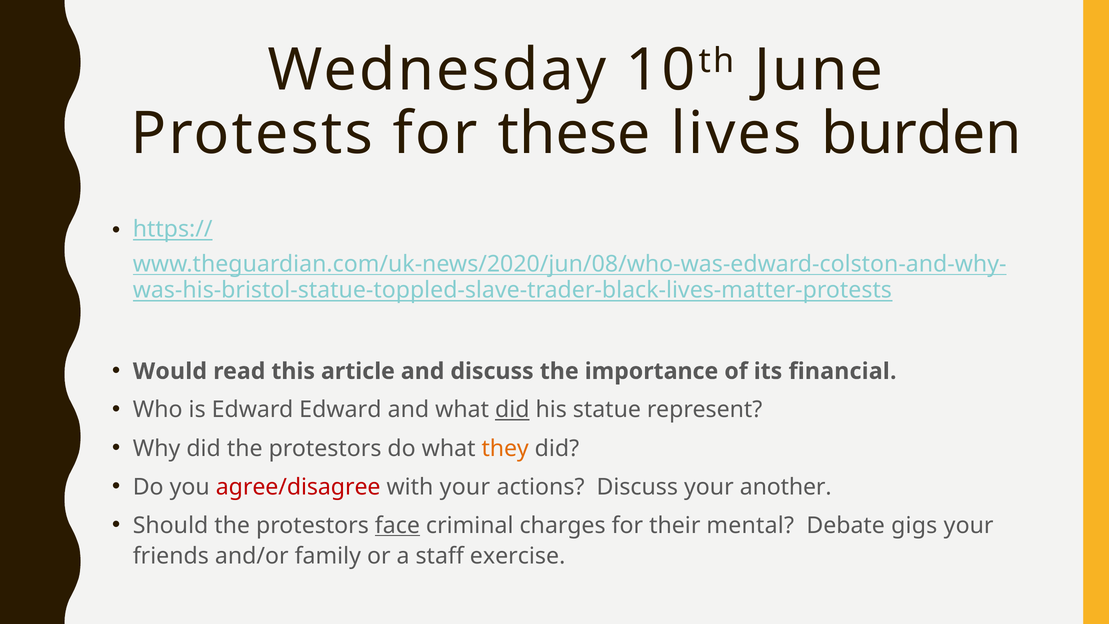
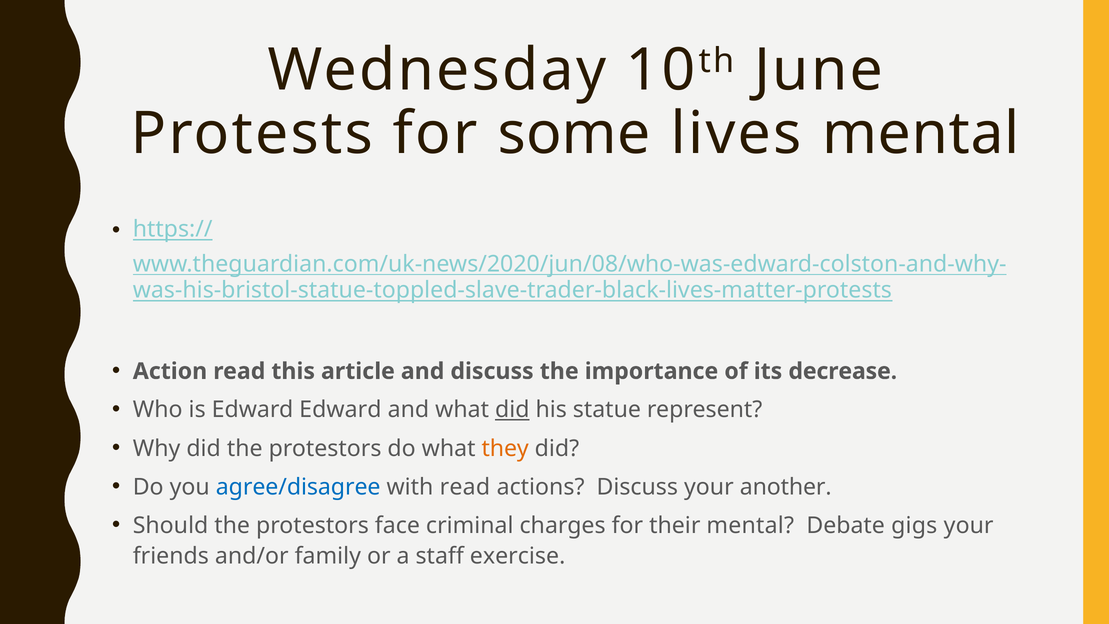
these: these -> some
lives burden: burden -> mental
Would: Would -> Action
financial: financial -> decrease
agree/disagree colour: red -> blue
with your: your -> read
face underline: present -> none
